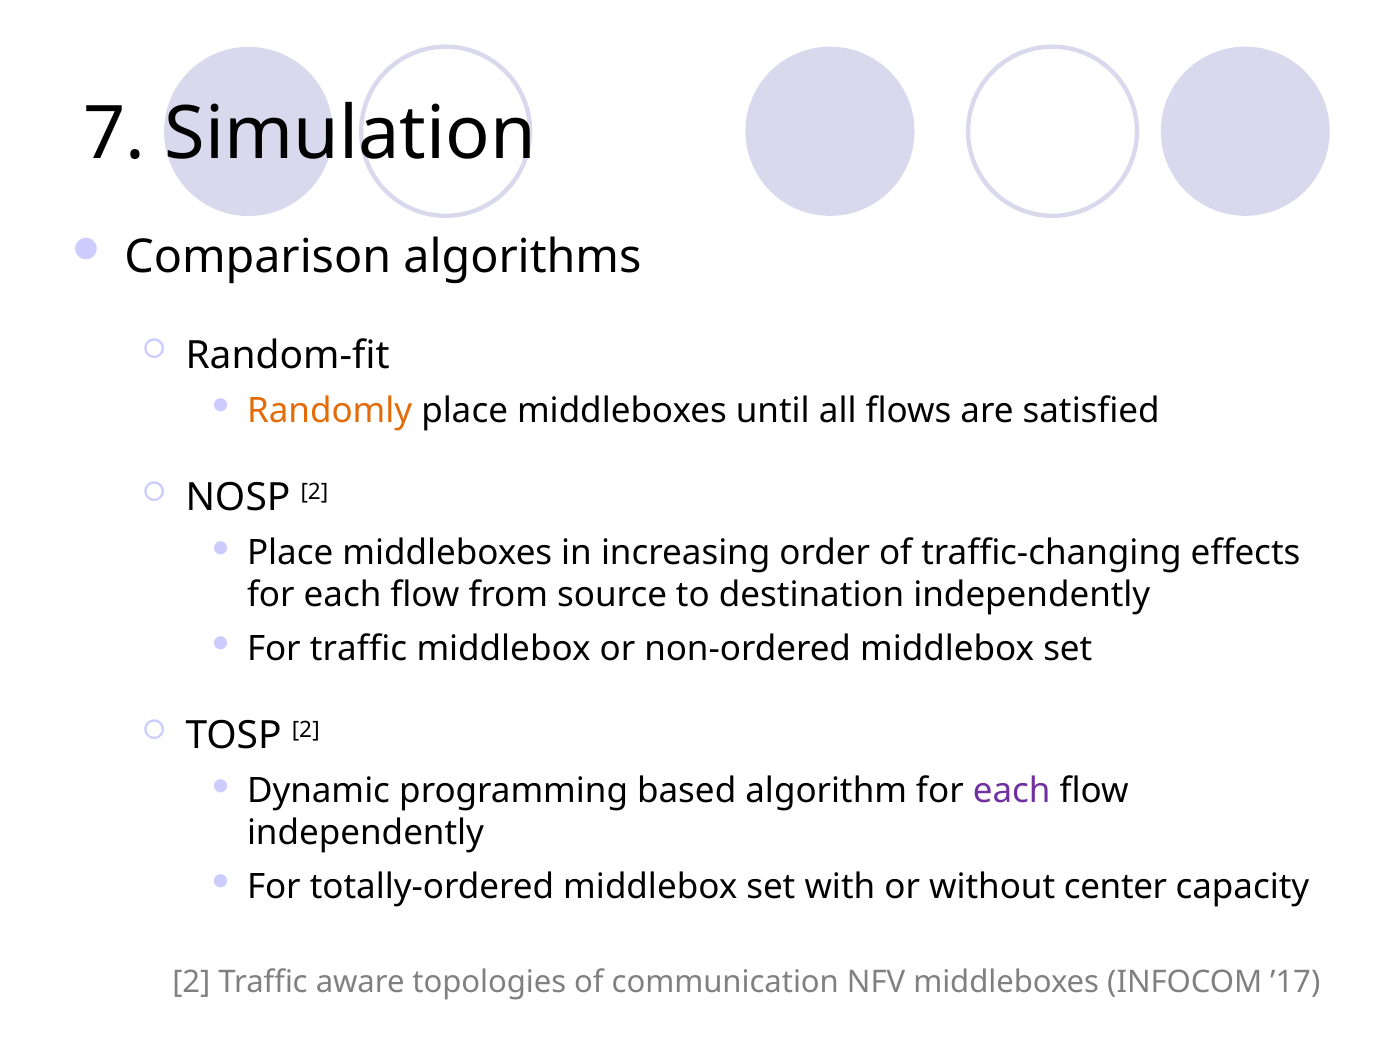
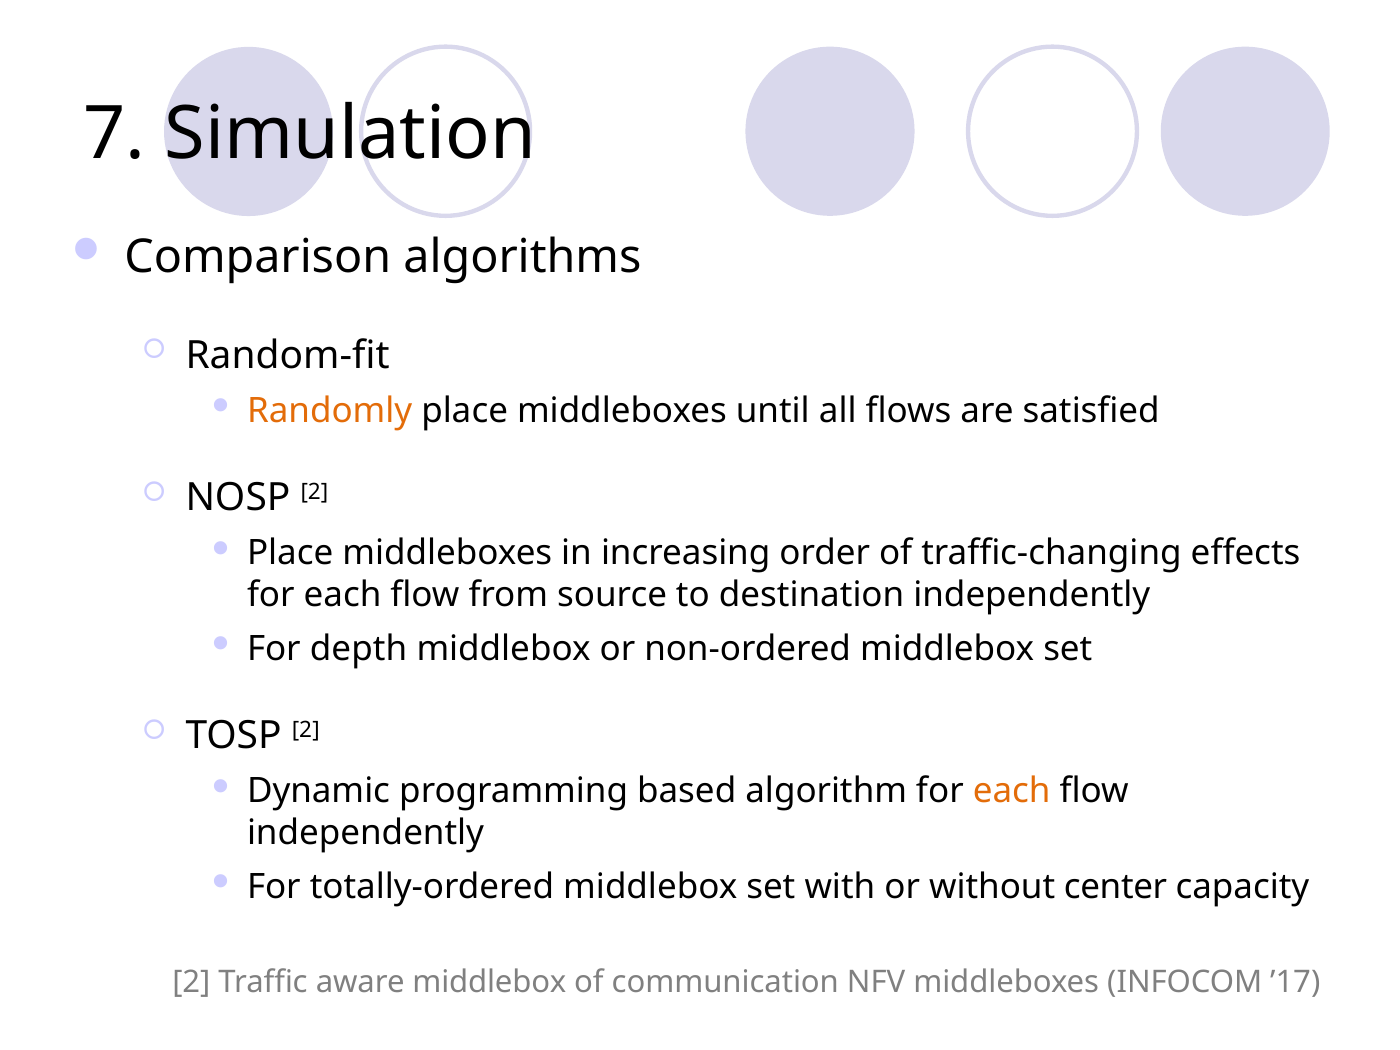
For traffic: traffic -> depth
each at (1012, 791) colour: purple -> orange
aware topologies: topologies -> middlebox
